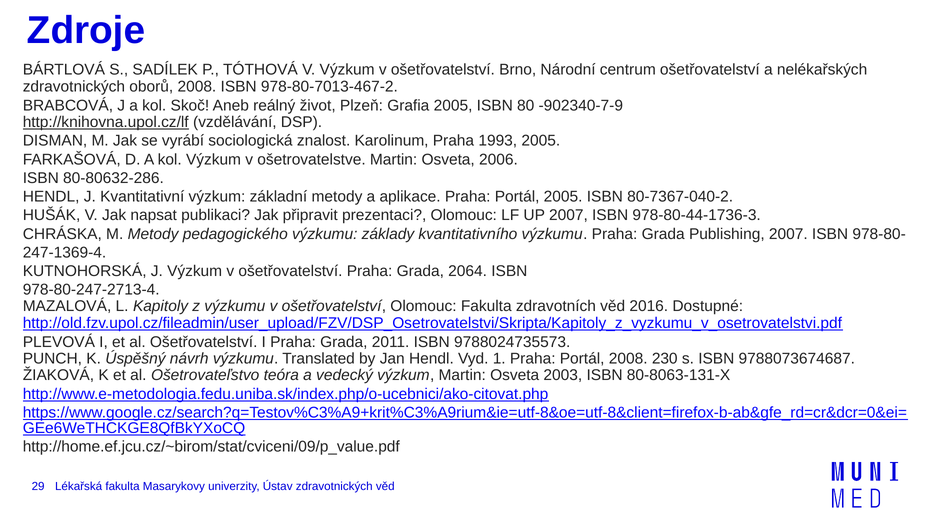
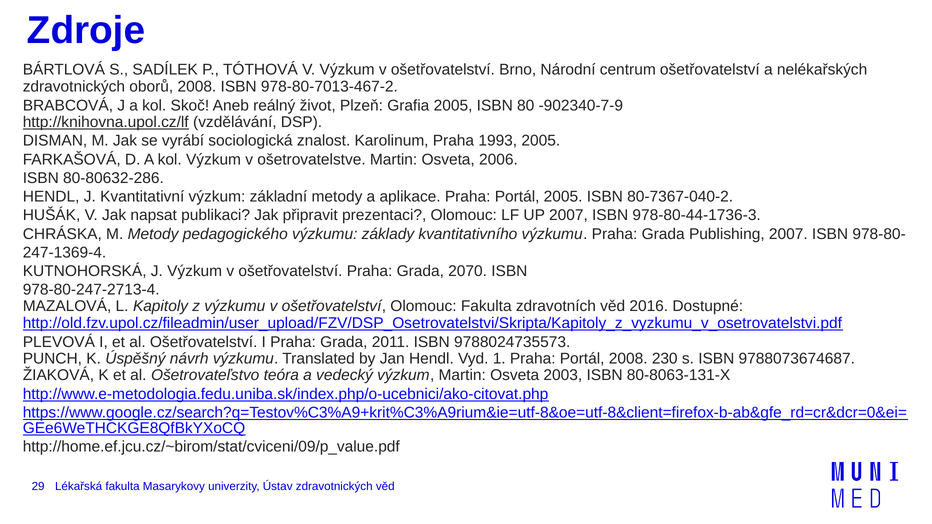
2064: 2064 -> 2070
